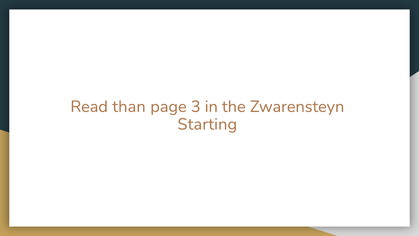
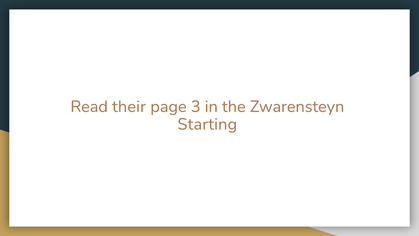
than: than -> their
